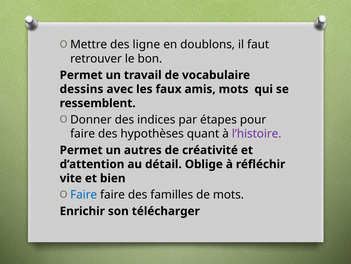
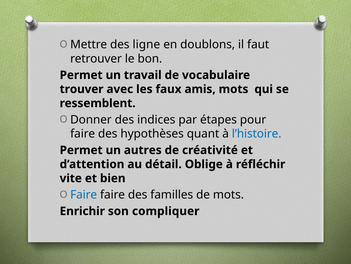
dessins: dessins -> trouver
l’histoire colour: purple -> blue
télécharger: télécharger -> compliquer
